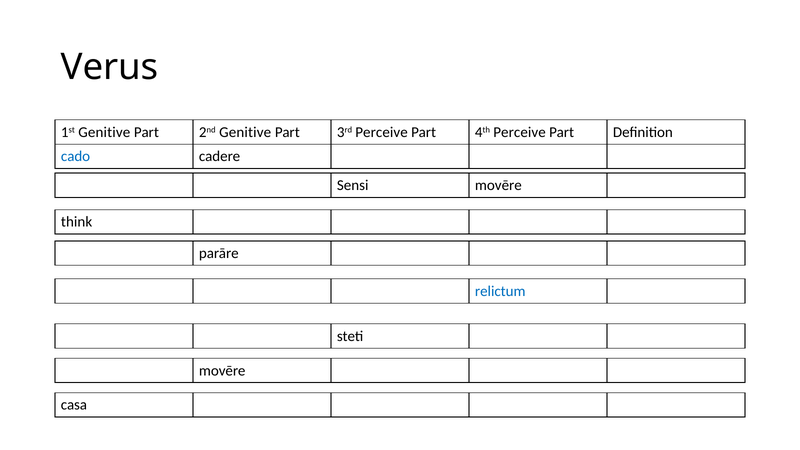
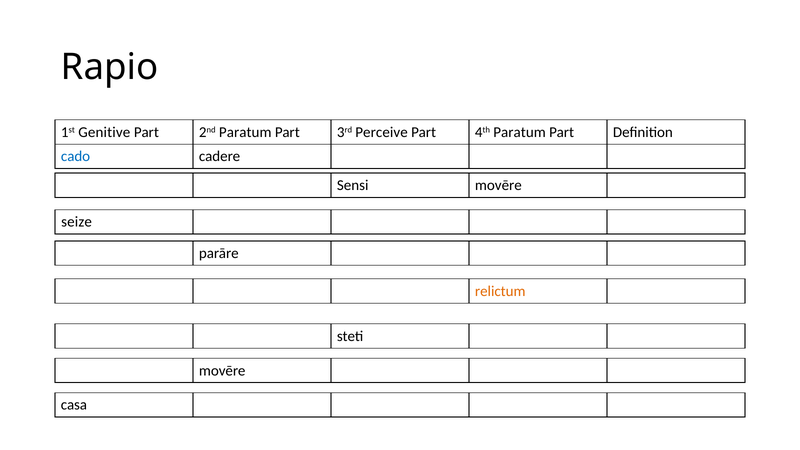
Verus: Verus -> Rapio
2nd Genitive: Genitive -> Paratum
4th Perceive: Perceive -> Paratum
think: think -> seize
relictum colour: blue -> orange
